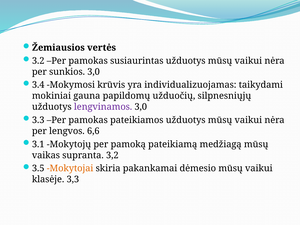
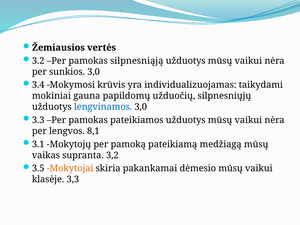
susiaurintas: susiaurintas -> silpnesniąją
lengvinamos colour: purple -> blue
6,6: 6,6 -> 8,1
